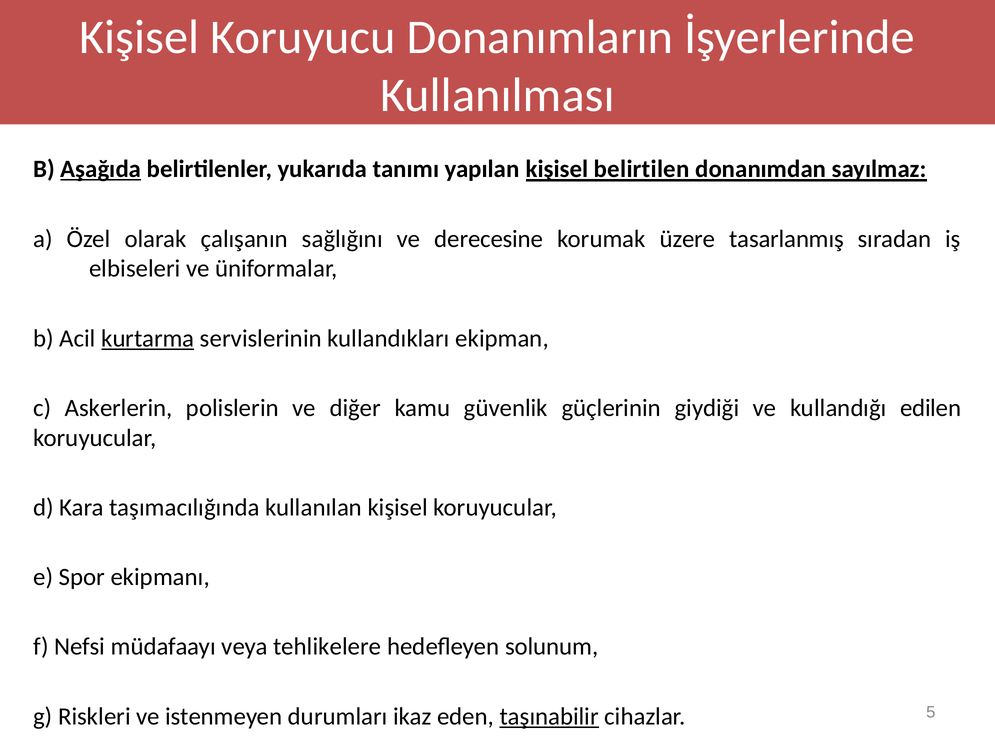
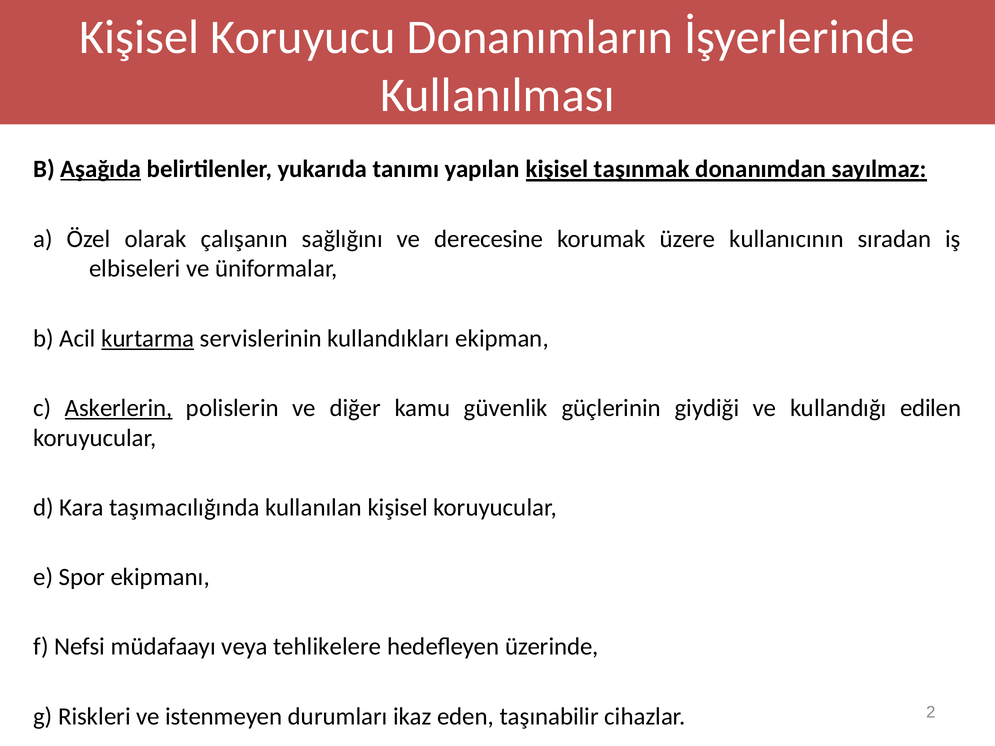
belirtilen: belirtilen -> taşınmak
tasarlanmış: tasarlanmış -> kullanıcının
Askerlerin underline: none -> present
solunum: solunum -> üzerinde
taşınabilir underline: present -> none
5: 5 -> 2
